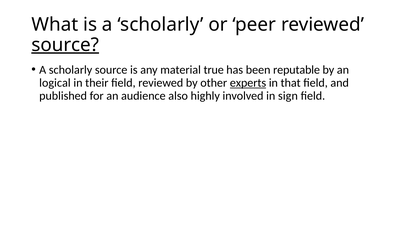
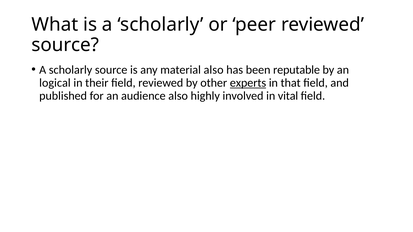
source at (65, 45) underline: present -> none
material true: true -> also
sign: sign -> vital
